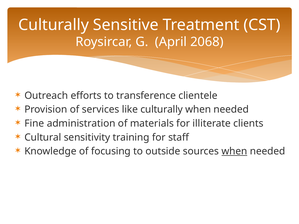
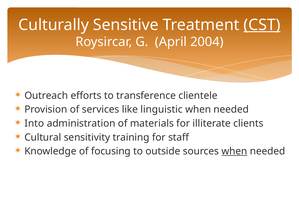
CST underline: none -> present
2068: 2068 -> 2004
like culturally: culturally -> linguistic
Fine: Fine -> Into
